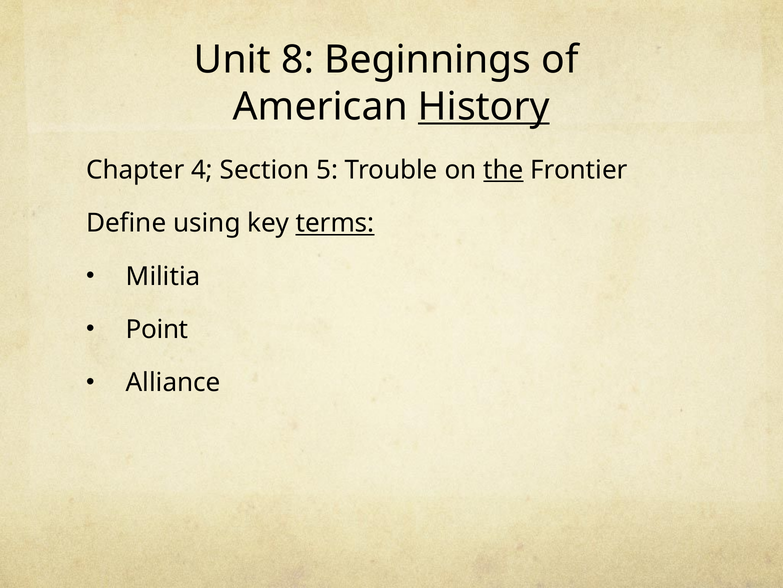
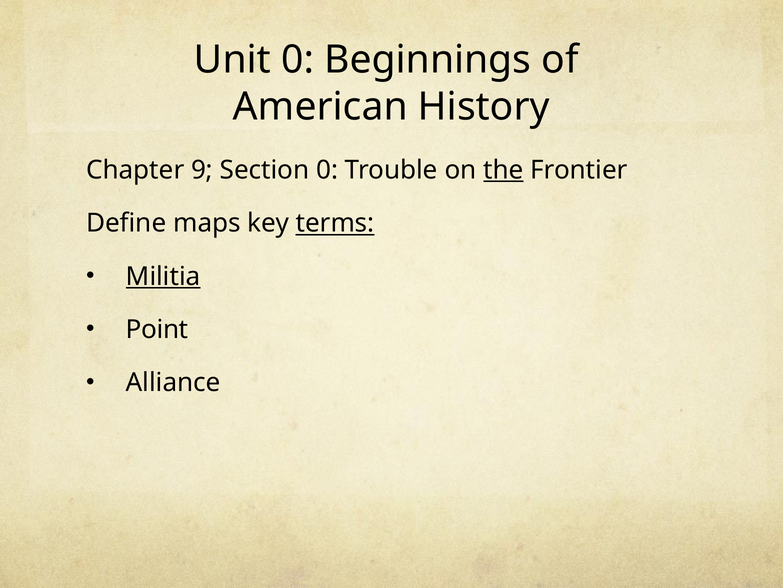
Unit 8: 8 -> 0
History underline: present -> none
4: 4 -> 9
Section 5: 5 -> 0
using: using -> maps
Militia underline: none -> present
